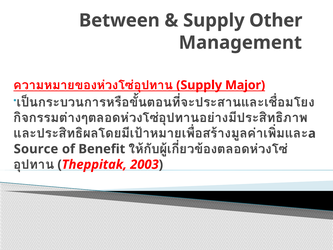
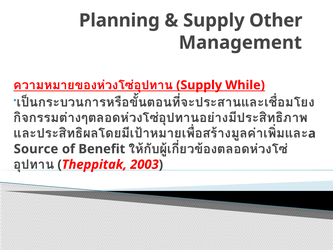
Between: Between -> Planning
Major: Major -> While
